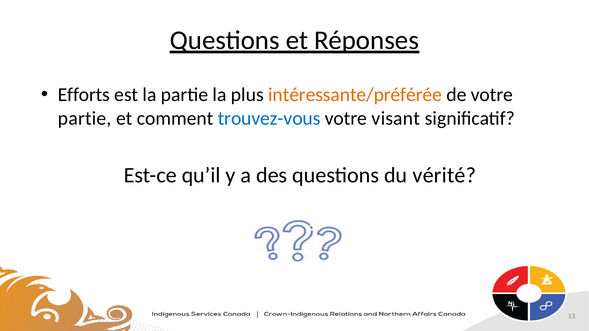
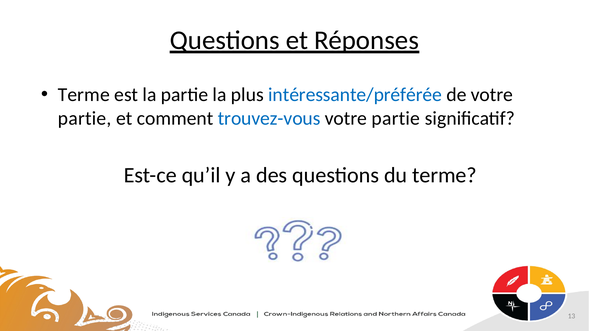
Efforts at (84, 95): Efforts -> Terme
intéressante/préférée colour: orange -> blue
visant at (396, 118): visant -> partie
du vérité: vérité -> terme
